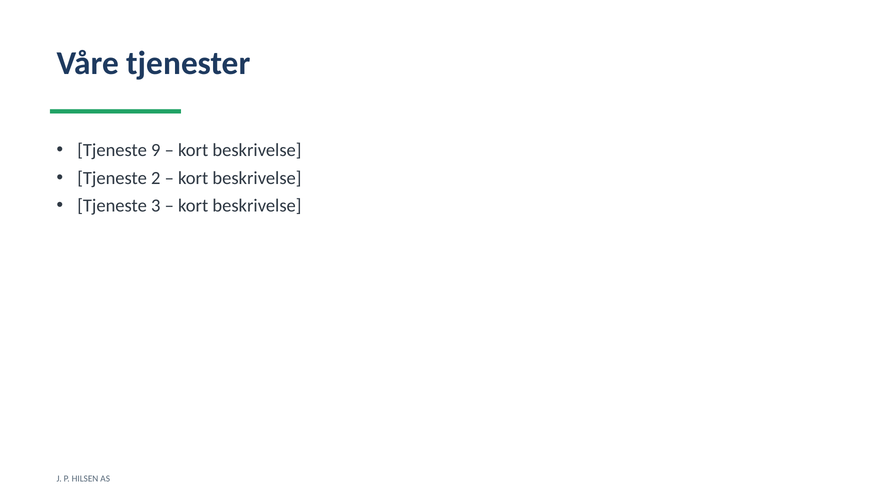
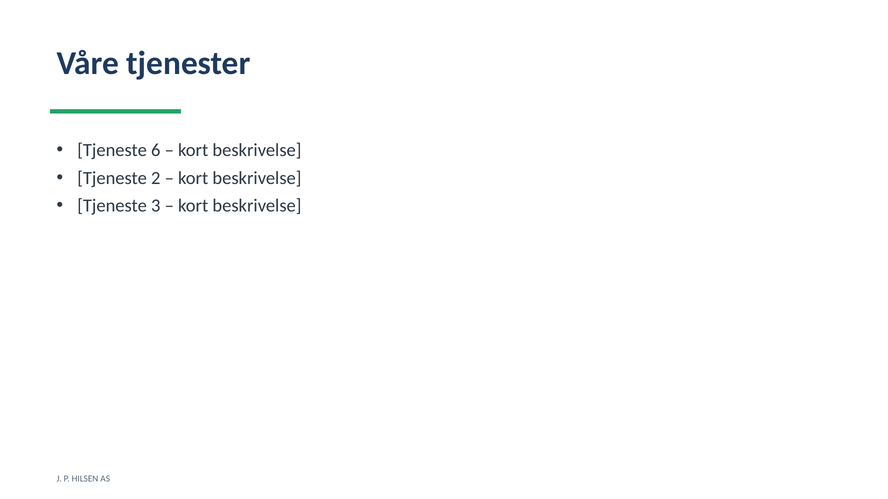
9: 9 -> 6
